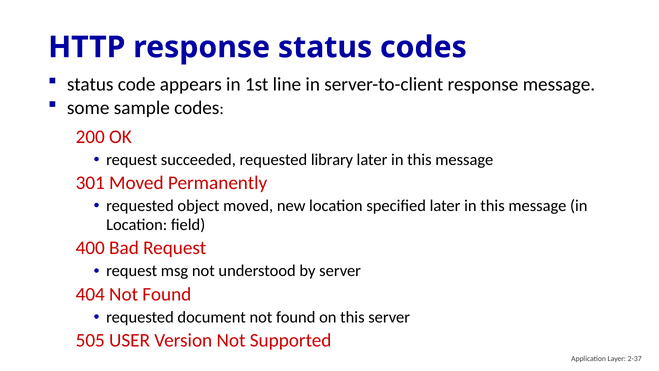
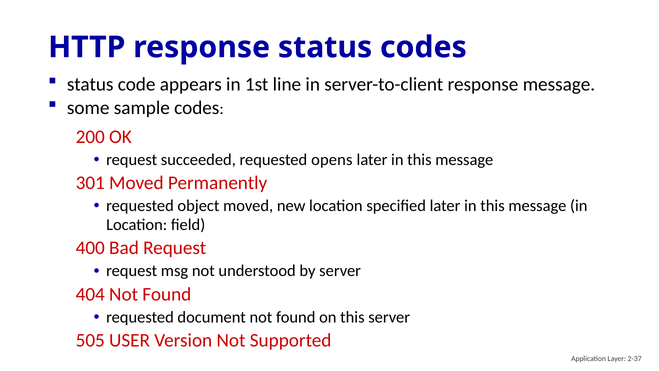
library: library -> opens
